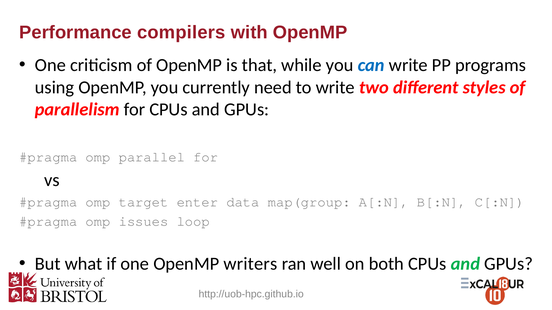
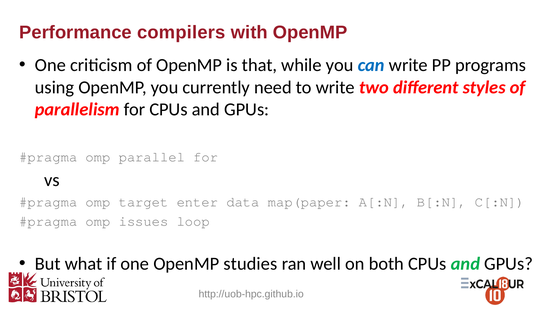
map(group: map(group -> map(paper
writers: writers -> studies
